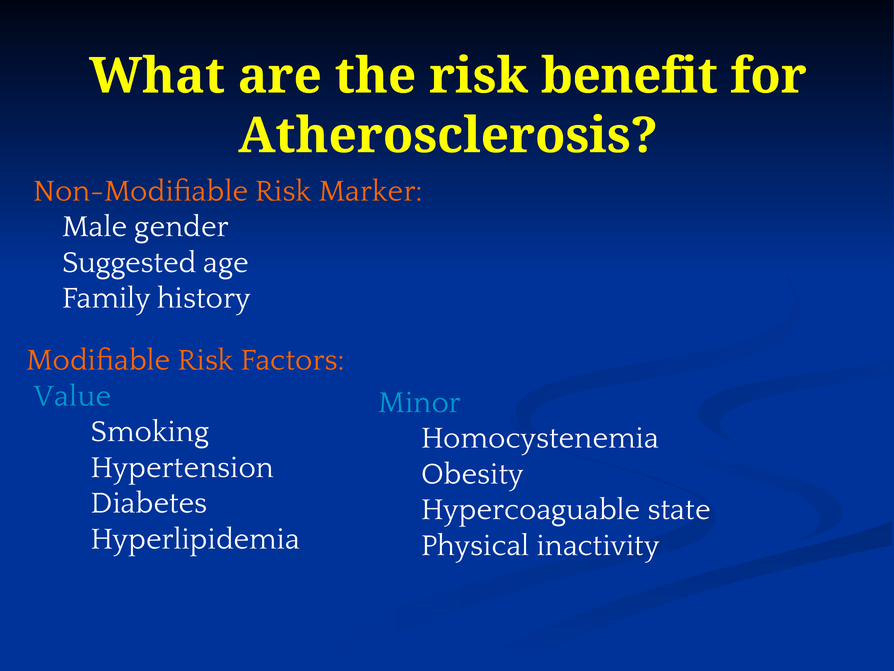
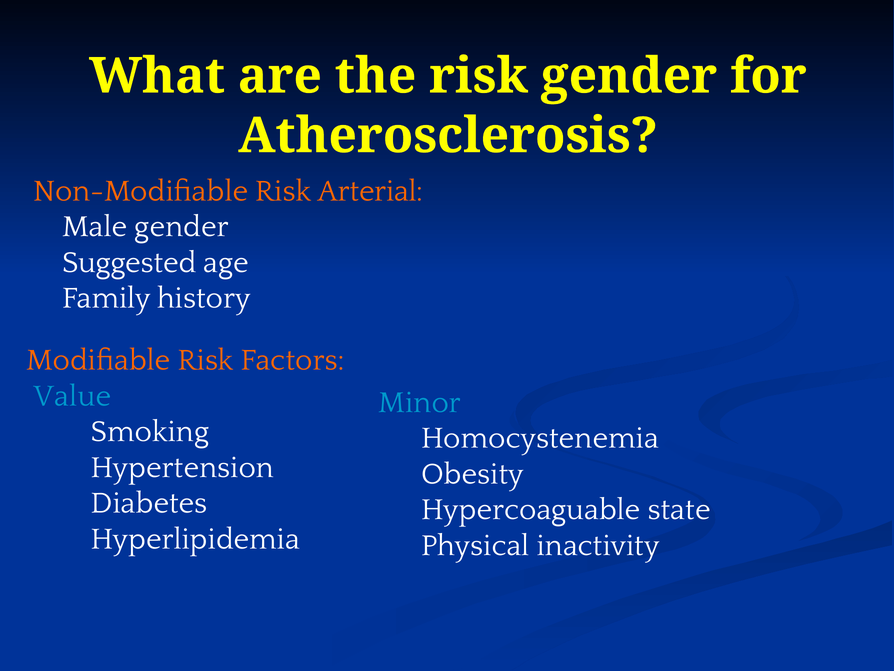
risk benefit: benefit -> gender
Marker: Marker -> Arterial
